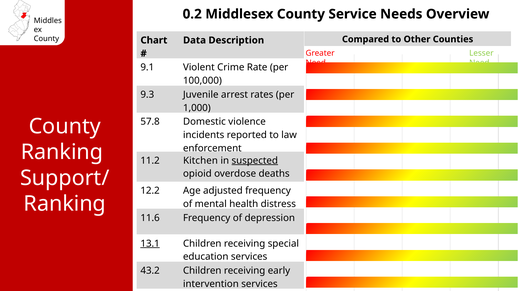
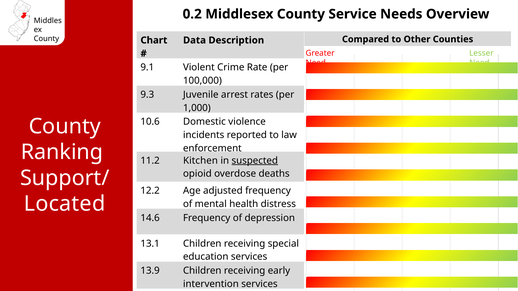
57.8: 57.8 -> 10.6
Ranking at (65, 204): Ranking -> Located
11.6: 11.6 -> 14.6
13.1 underline: present -> none
43.2: 43.2 -> 13.9
